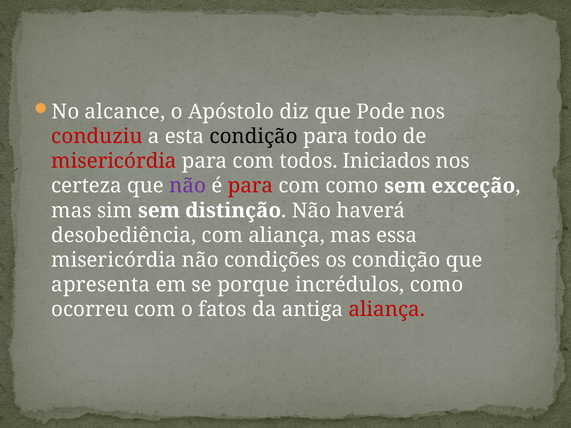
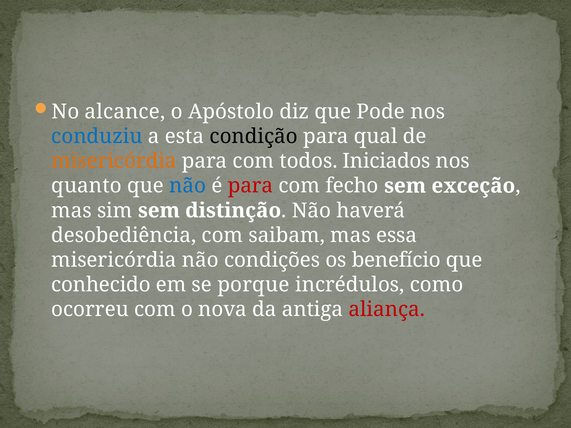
conduziu colour: red -> blue
todo: todo -> qual
misericórdia at (114, 161) colour: red -> orange
certeza: certeza -> quanto
não at (188, 186) colour: purple -> blue
com como: como -> fecho
com aliança: aliança -> saibam
os condição: condição -> benefício
apresenta: apresenta -> conhecido
fatos: fatos -> nova
